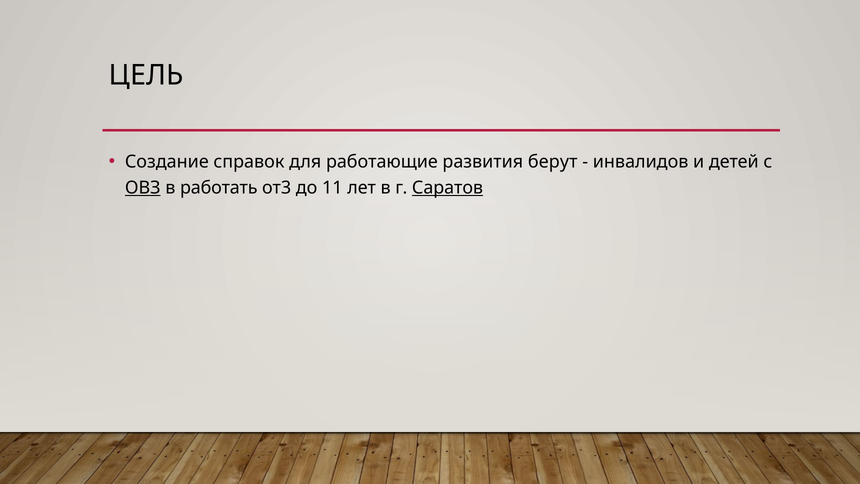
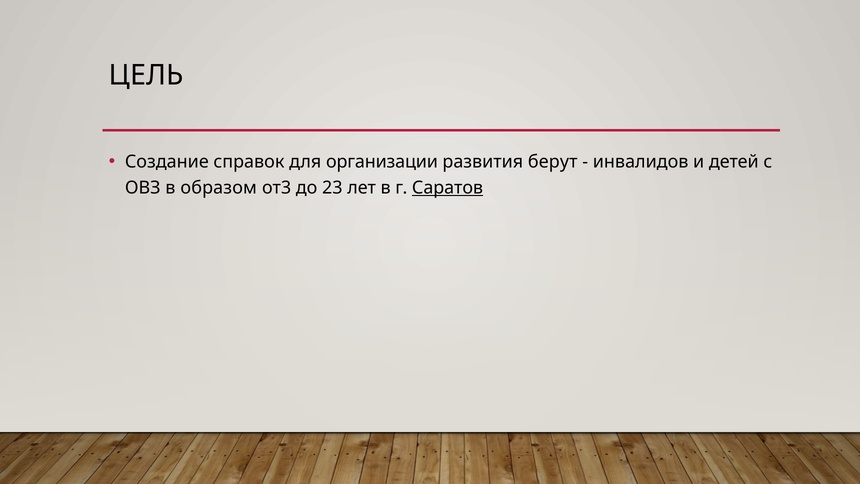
работающие: работающие -> организации
ОВЗ underline: present -> none
работать: работать -> образом
11: 11 -> 23
